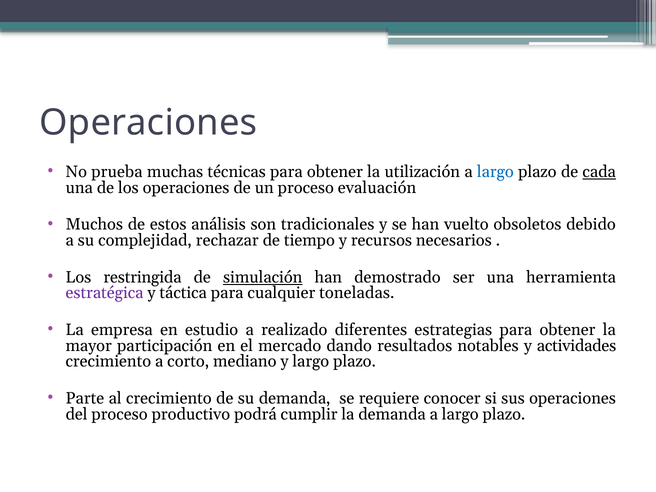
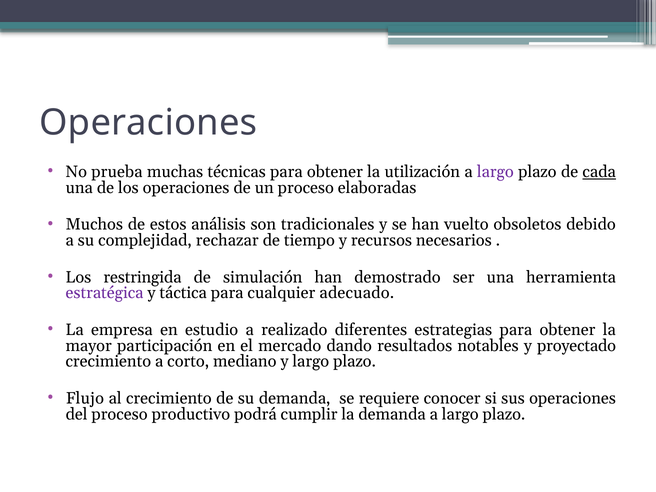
largo at (495, 172) colour: blue -> purple
evaluación: evaluación -> elaboradas
simulación underline: present -> none
toneladas: toneladas -> adecuado
actividades: actividades -> proyectado
Parte: Parte -> Flujo
